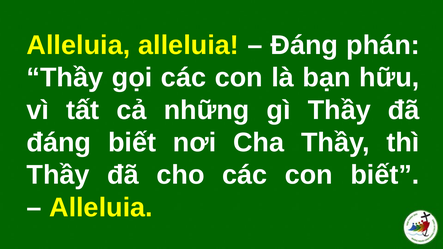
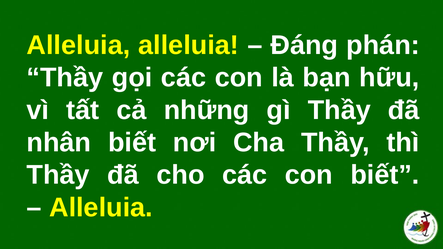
đáng at (59, 143): đáng -> nhân
